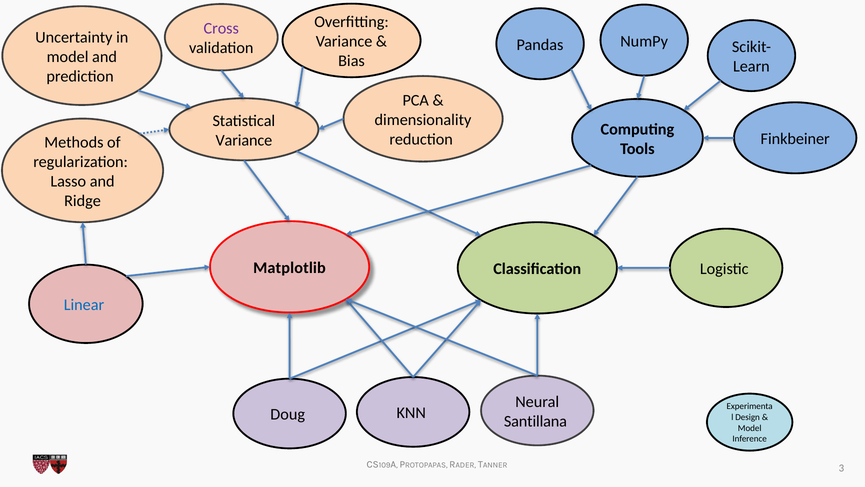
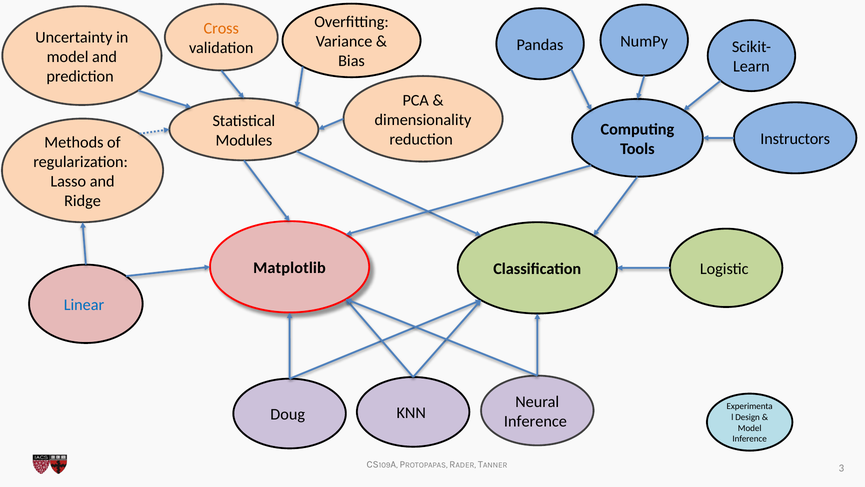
Cross colour: purple -> orange
Finkbeiner: Finkbeiner -> Instructors
Variance at (244, 140): Variance -> Modules
Santillana at (535, 421): Santillana -> Inference
